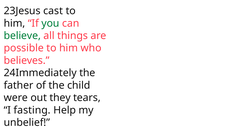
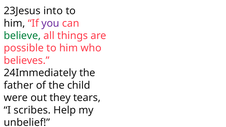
cast: cast -> into
you colour: green -> purple
fasting: fasting -> scribes
